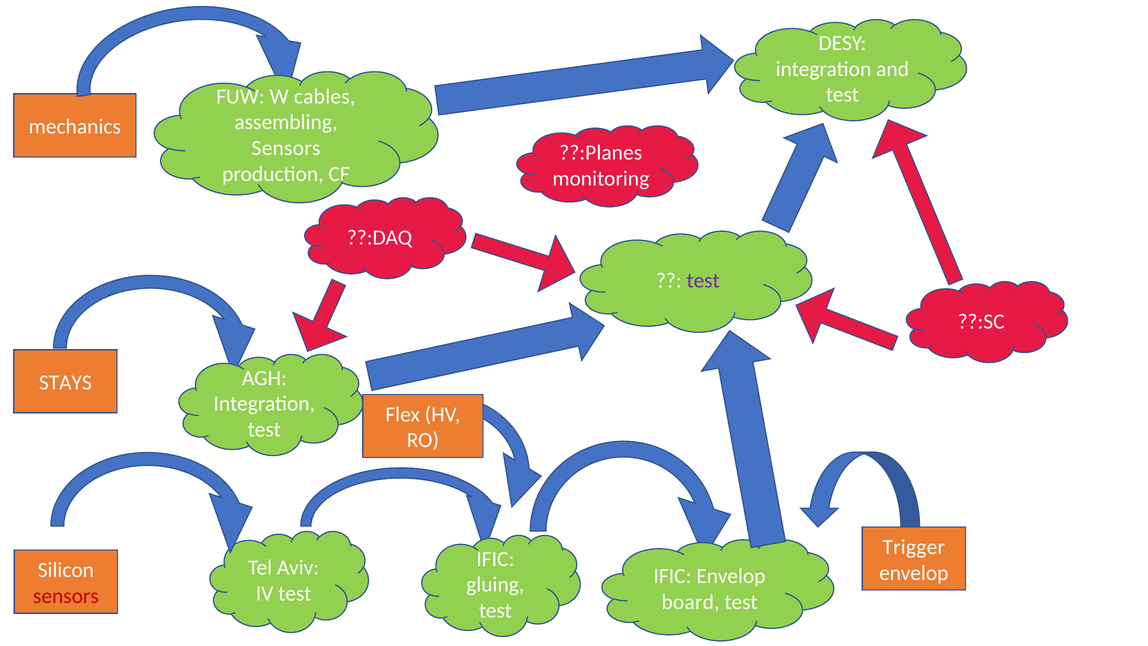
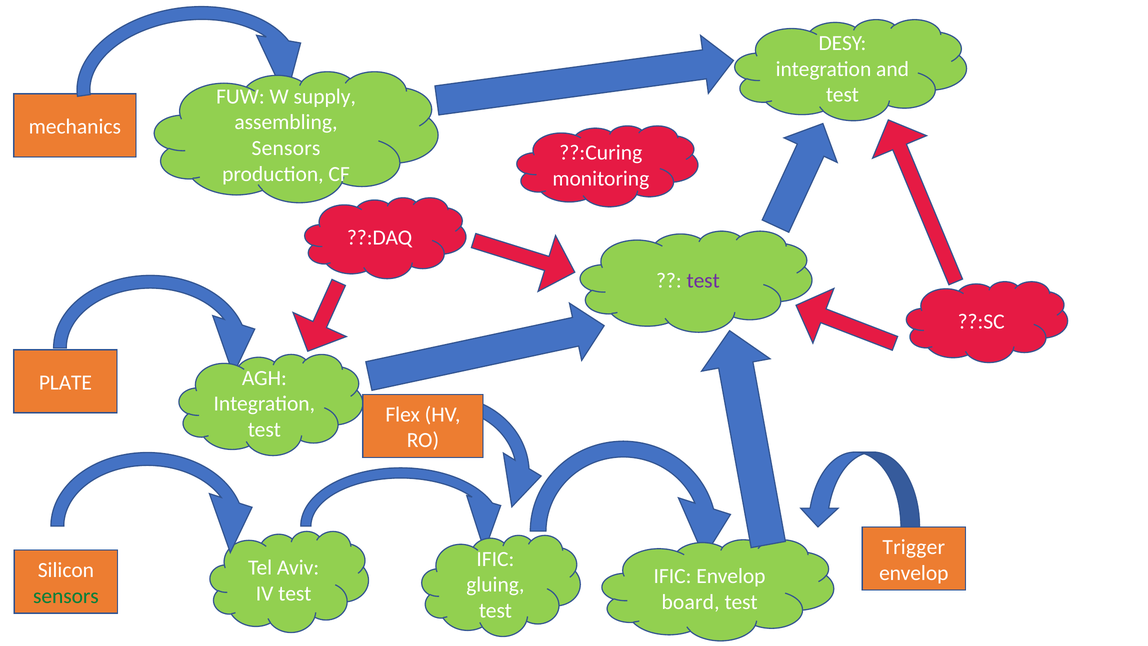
cables: cables -> supply
??:Planes: ??:Planes -> ??:Curing
STAYS: STAYS -> PLATE
sensors at (66, 596) colour: red -> green
